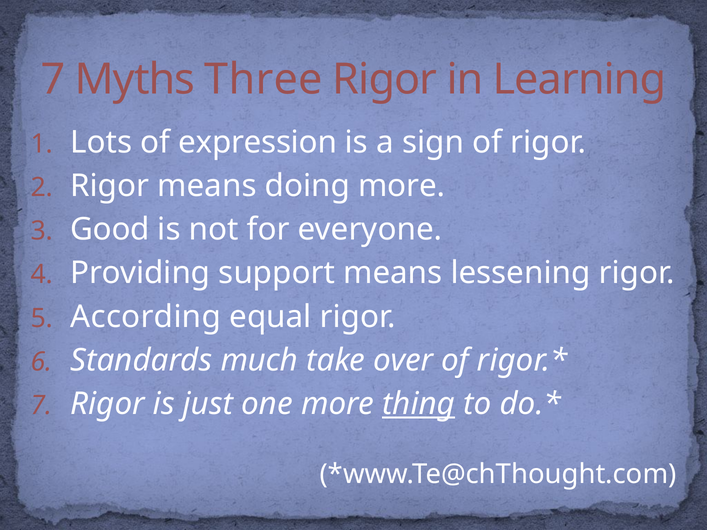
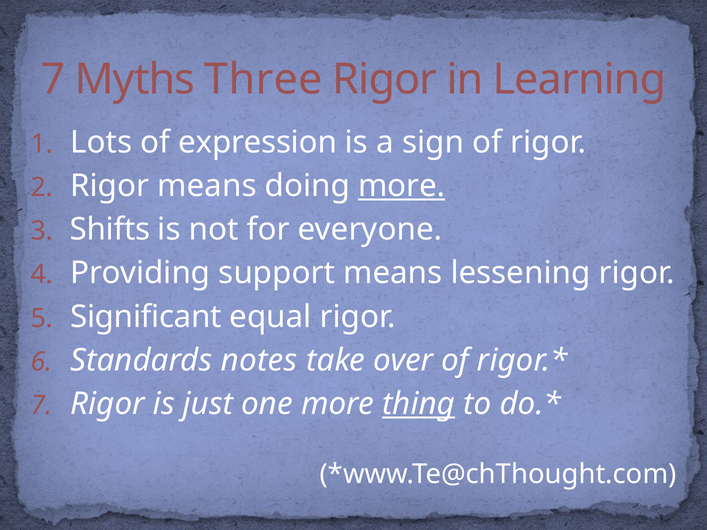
more at (402, 186) underline: none -> present
Good: Good -> Shifts
According: According -> Significant
much: much -> notes
